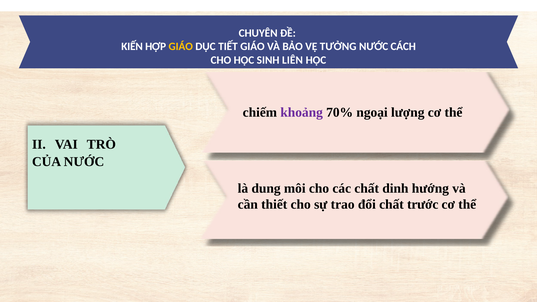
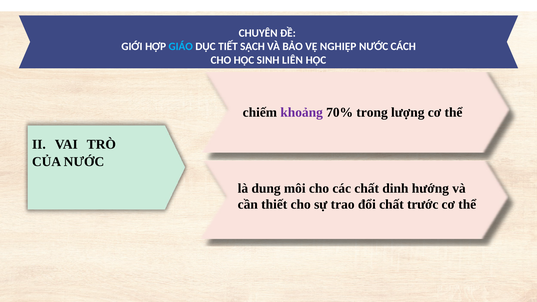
KIẾN: KIẾN -> GIỚI
GIÁO at (181, 47) colour: yellow -> light blue
TIẾT GIÁO: GIÁO -> SẠCH
TƯỞNG: TƯỞNG -> NGHIỆP
ngoại: ngoại -> trong
